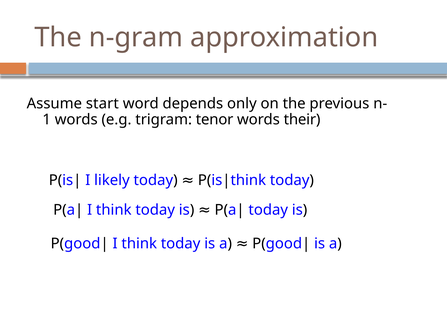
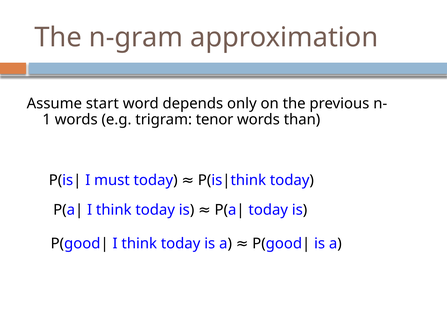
their: their -> than
likely: likely -> must
